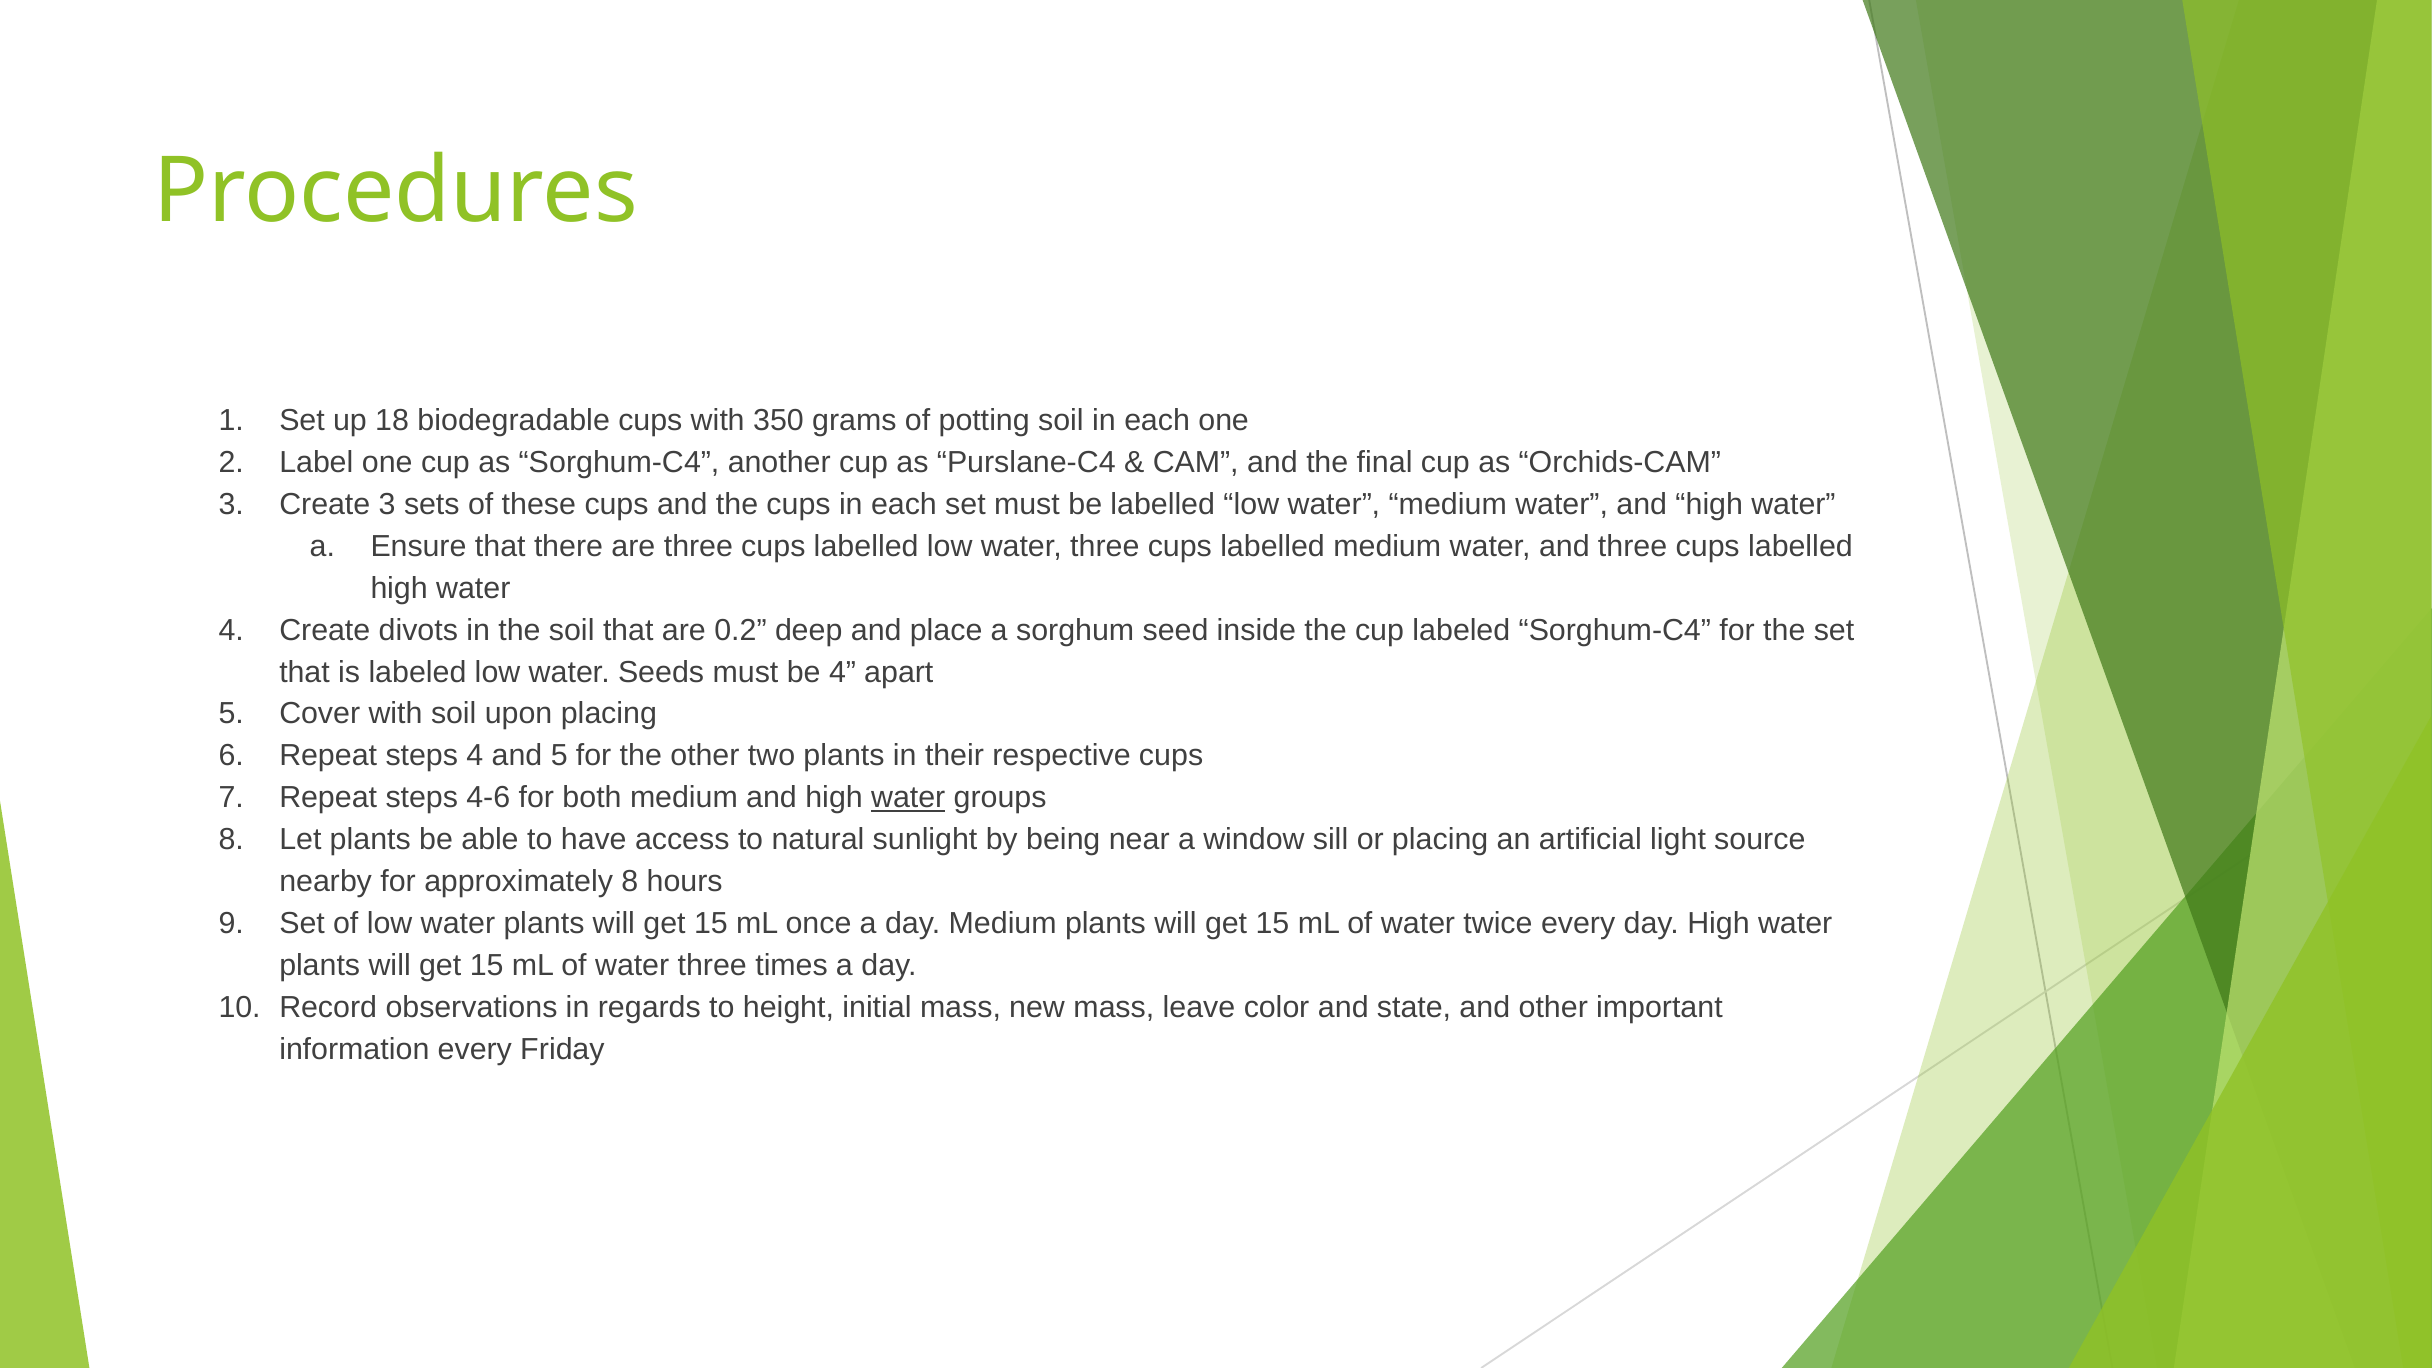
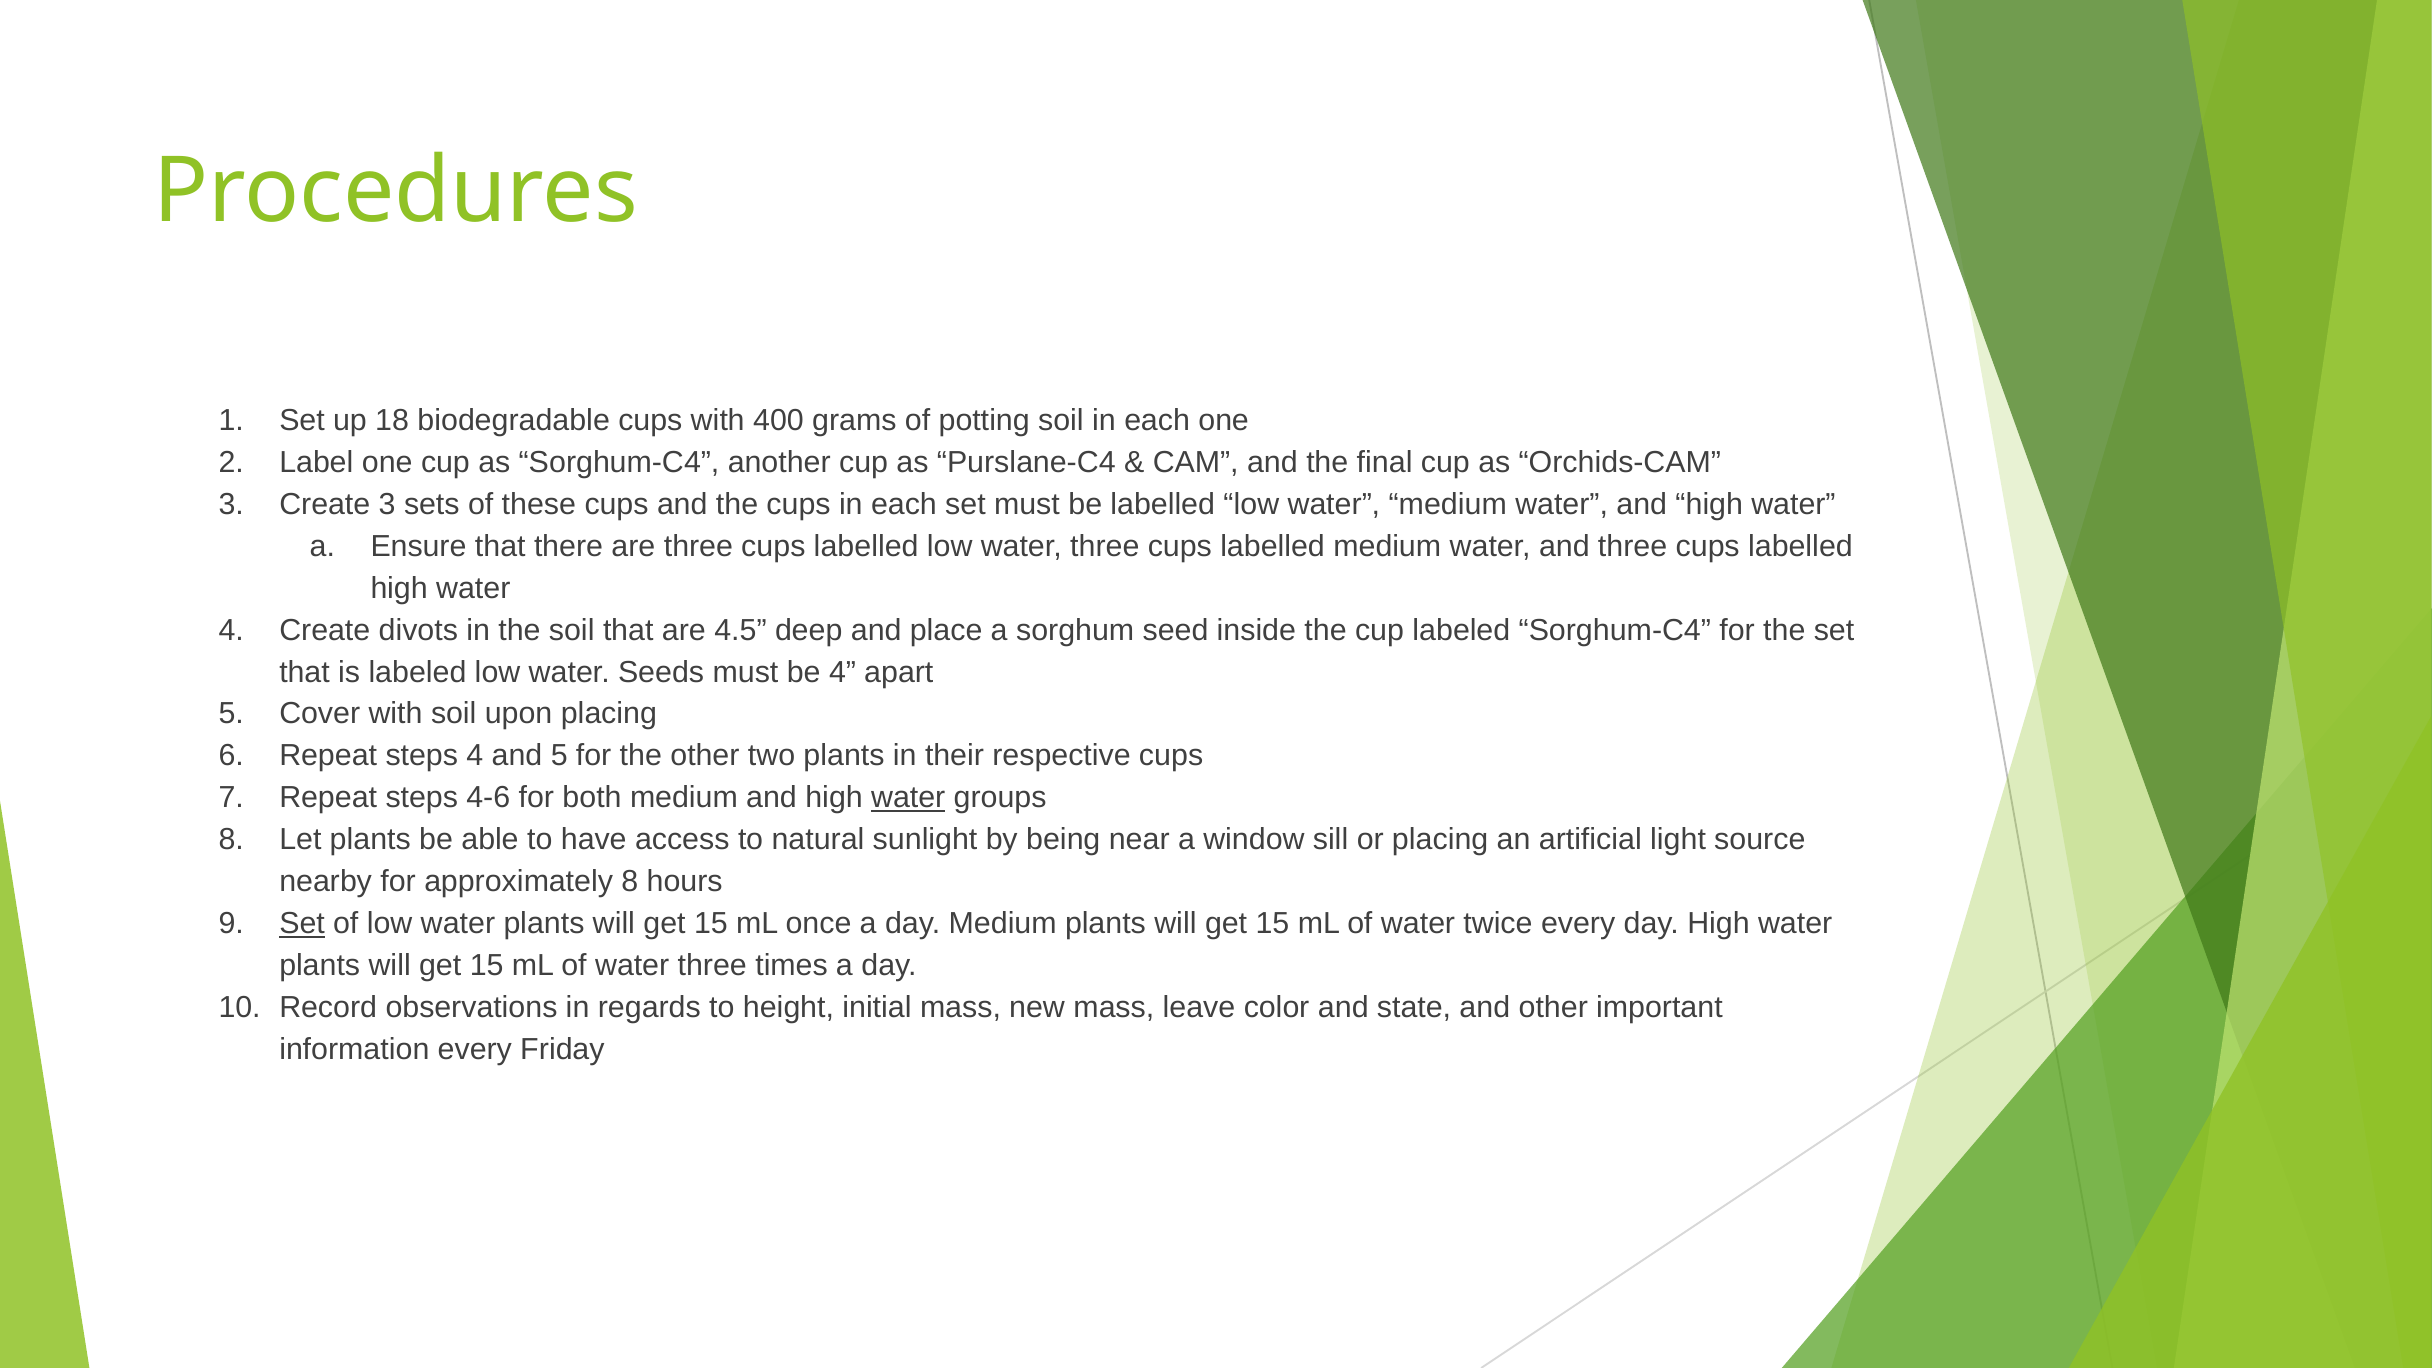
350: 350 -> 400
0.2: 0.2 -> 4.5
Set at (302, 924) underline: none -> present
